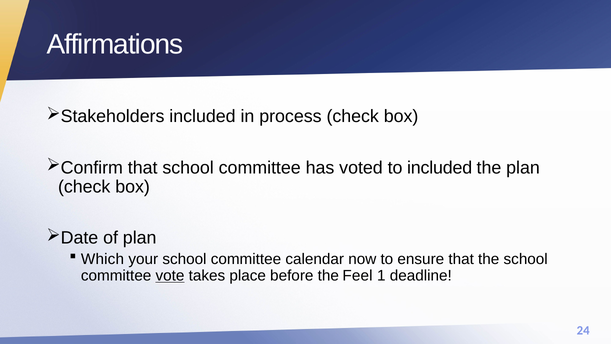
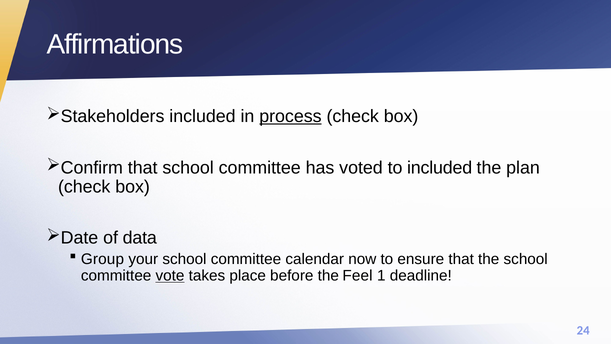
process underline: none -> present
of plan: plan -> data
Which: Which -> Group
